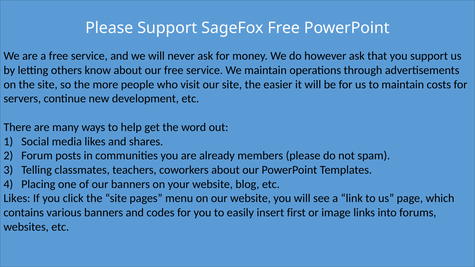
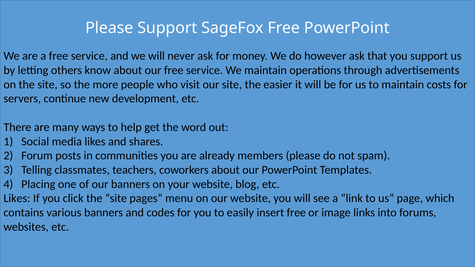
insert first: first -> free
